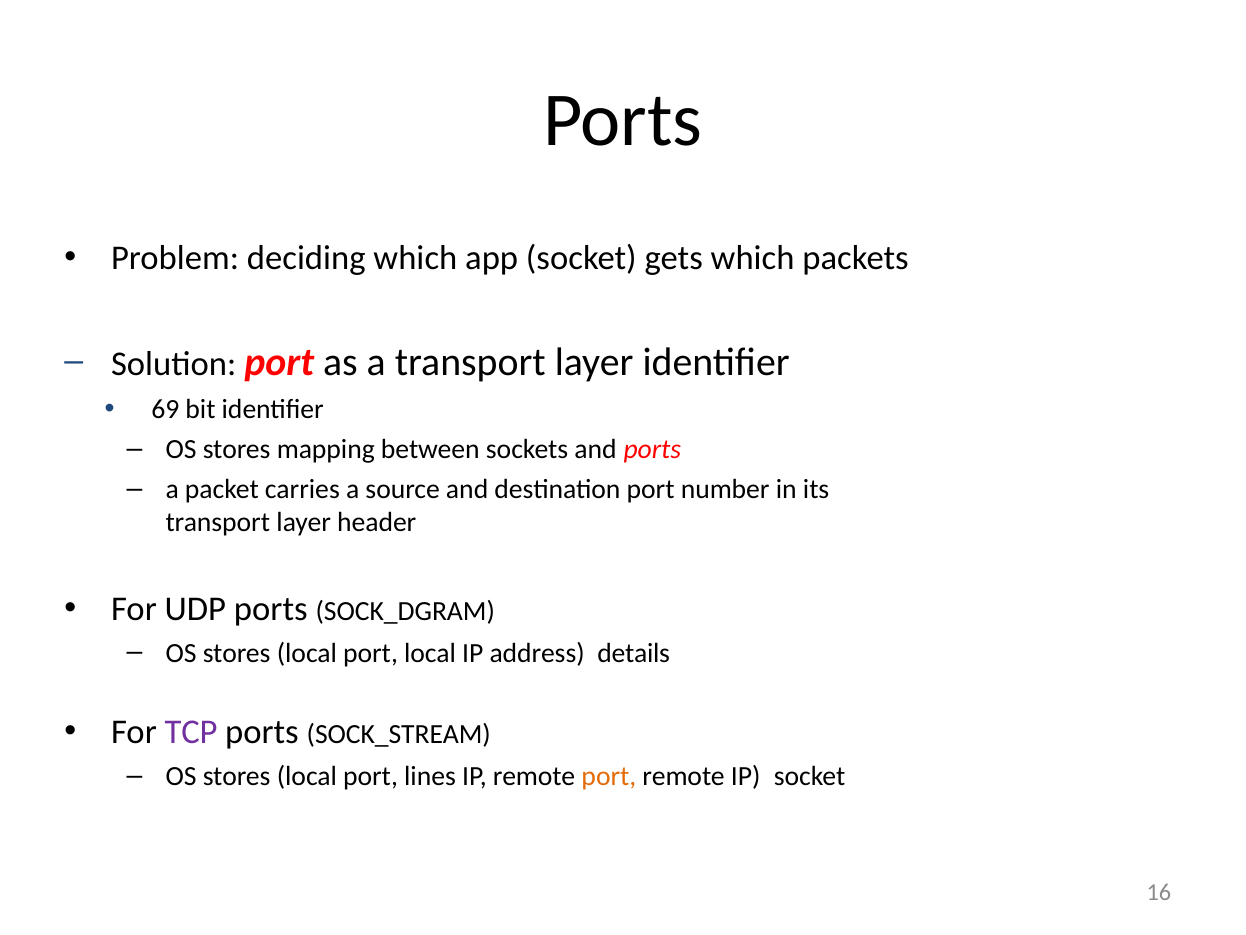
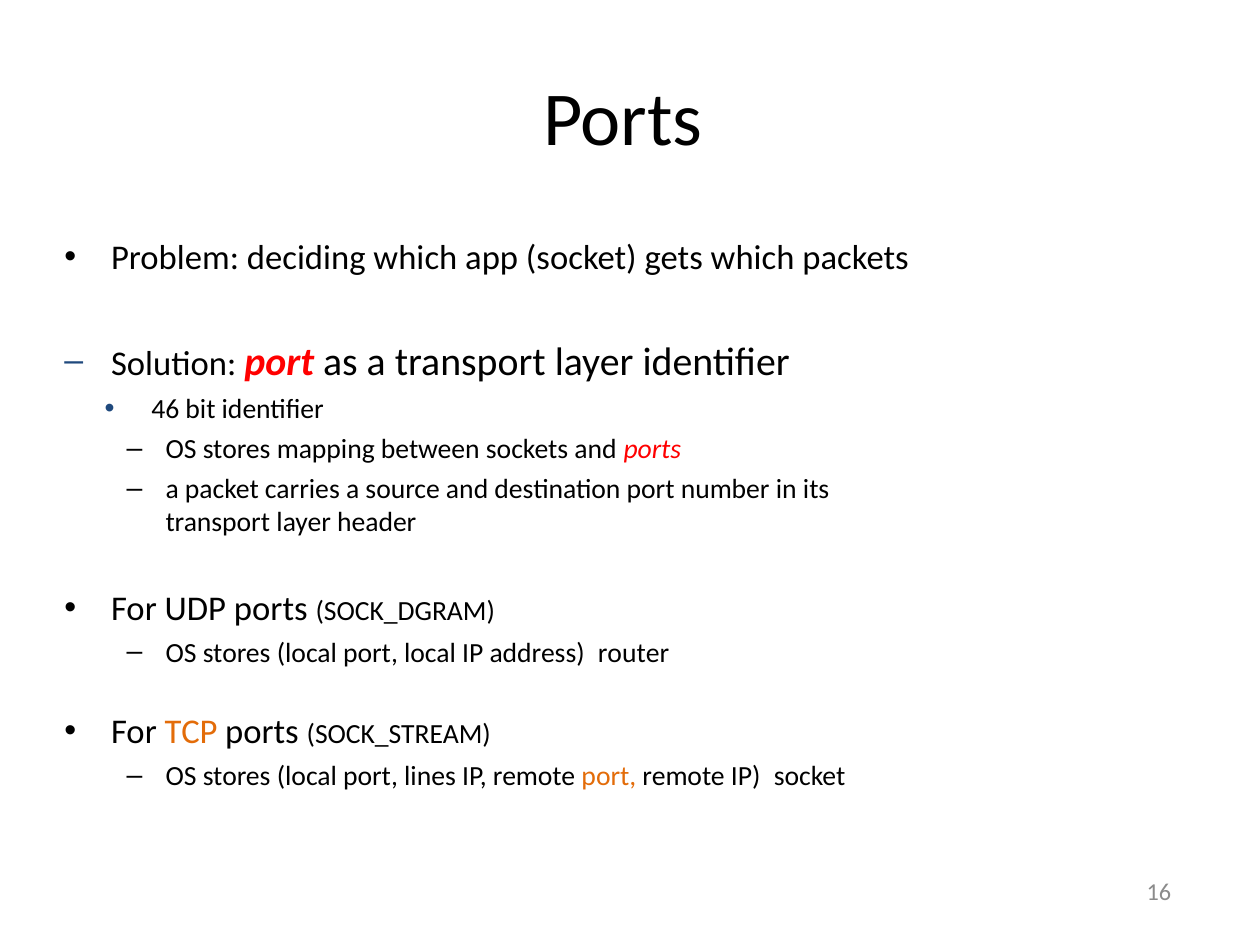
69: 69 -> 46
details: details -> router
TCP colour: purple -> orange
